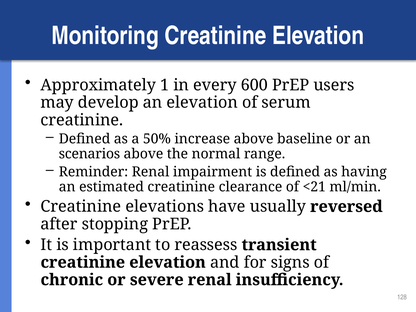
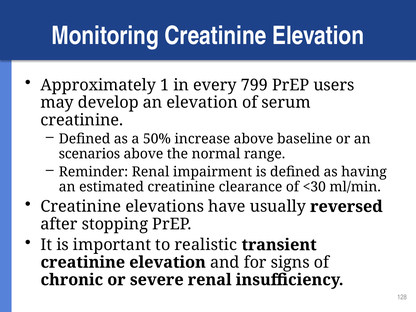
600: 600 -> 799
<21: <21 -> <30
reassess: reassess -> realistic
